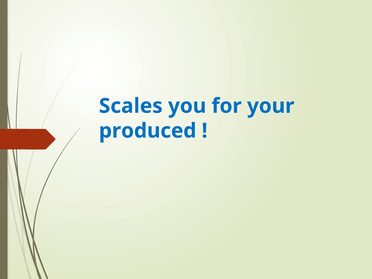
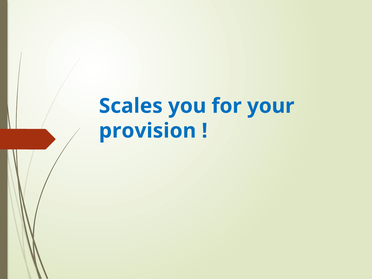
produced: produced -> provision
